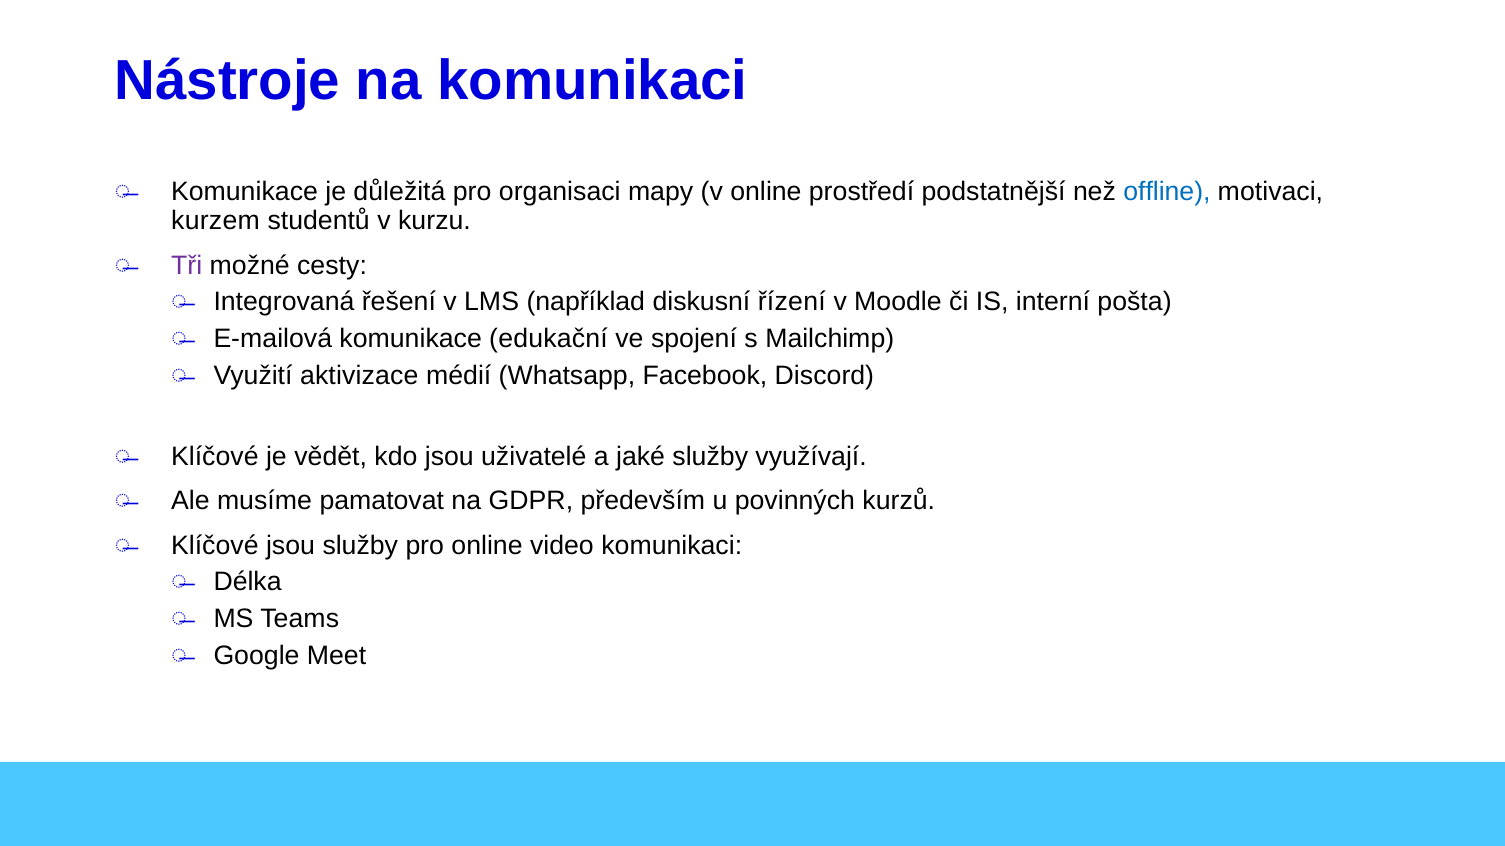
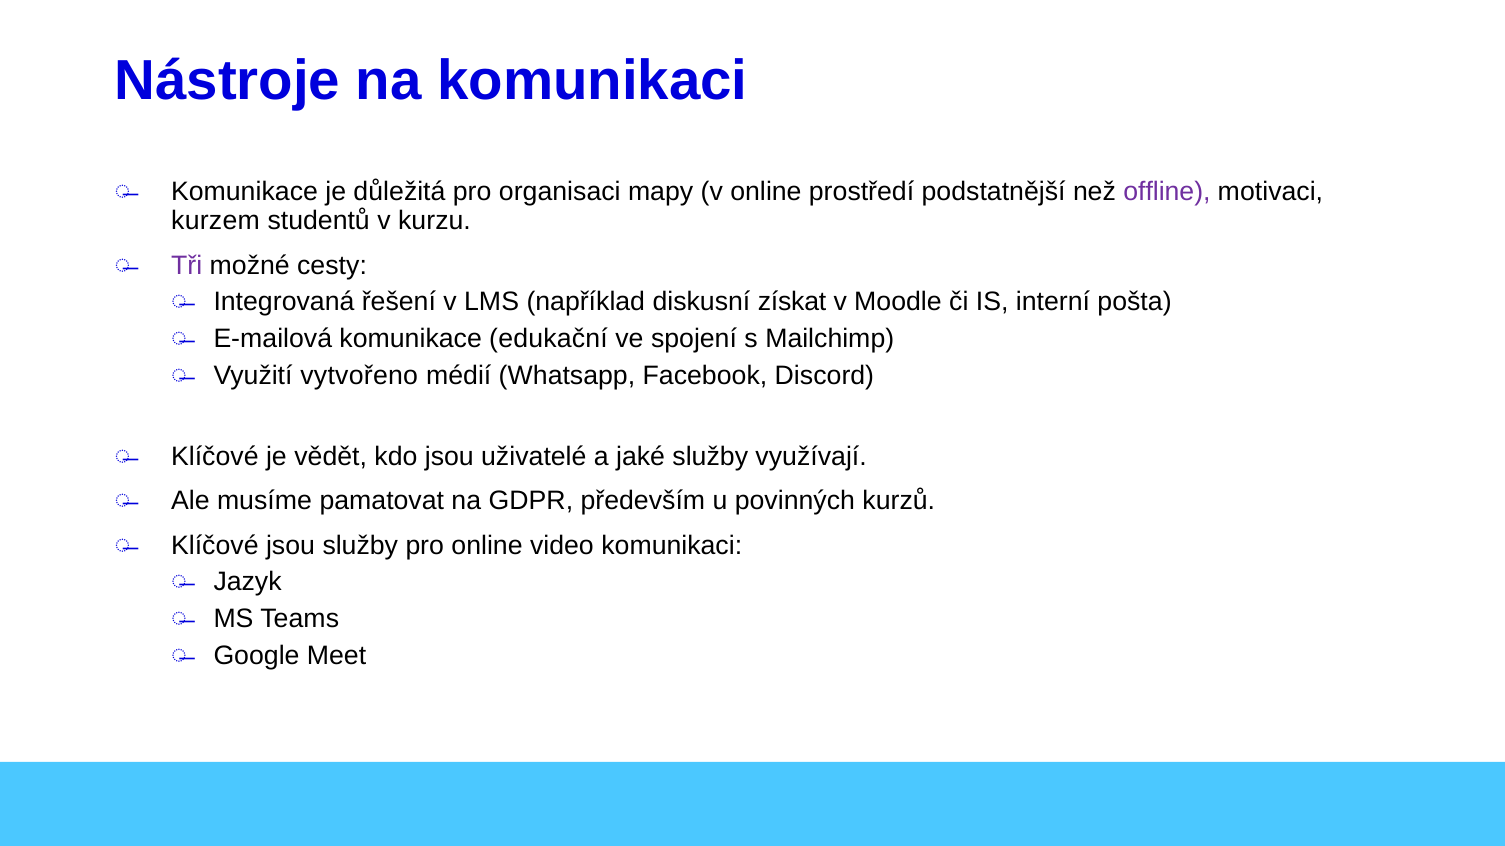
offline colour: blue -> purple
řízení: řízení -> získat
aktivizace: aktivizace -> vytvořeno
Délka: Délka -> Jazyk
